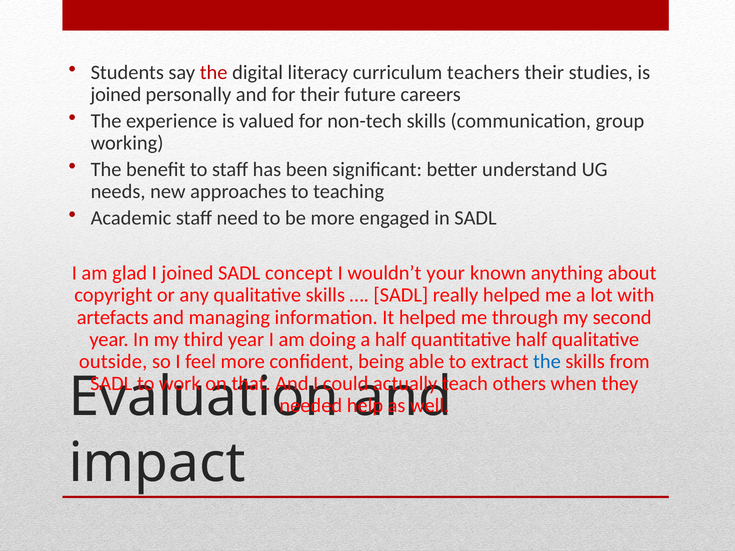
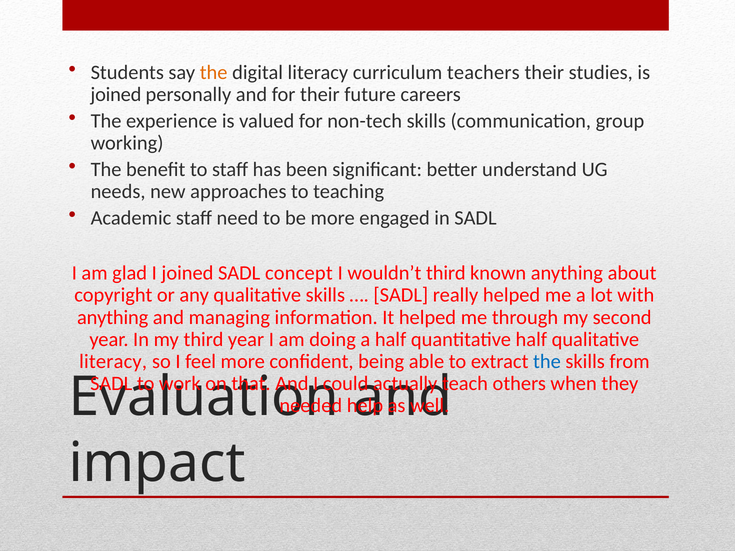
the at (214, 72) colour: red -> orange
wouldn’t your: your -> third
artefacts at (113, 317): artefacts -> anything
outside at (113, 362): outside -> literacy
